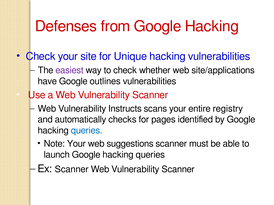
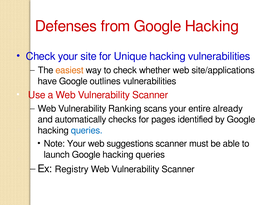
easiest colour: purple -> orange
Instructs: Instructs -> Ranking
registry: registry -> already
Ex Scanner: Scanner -> Registry
